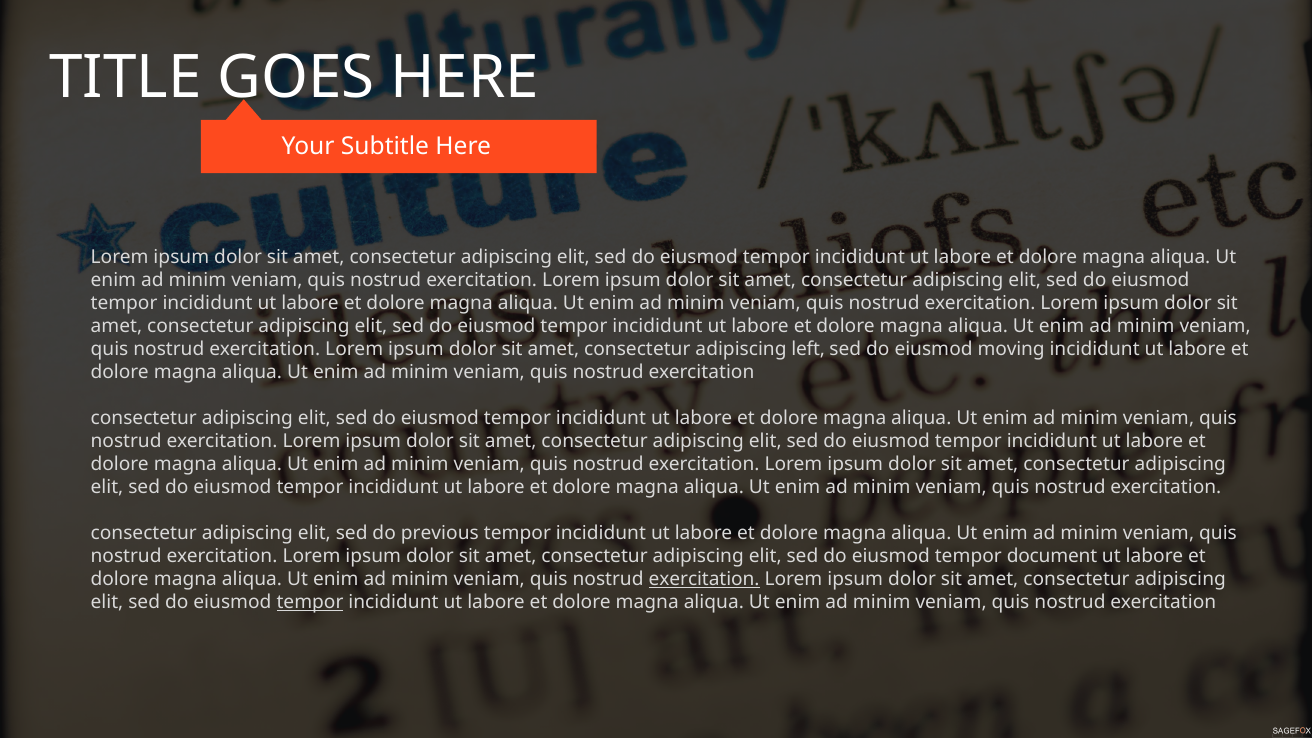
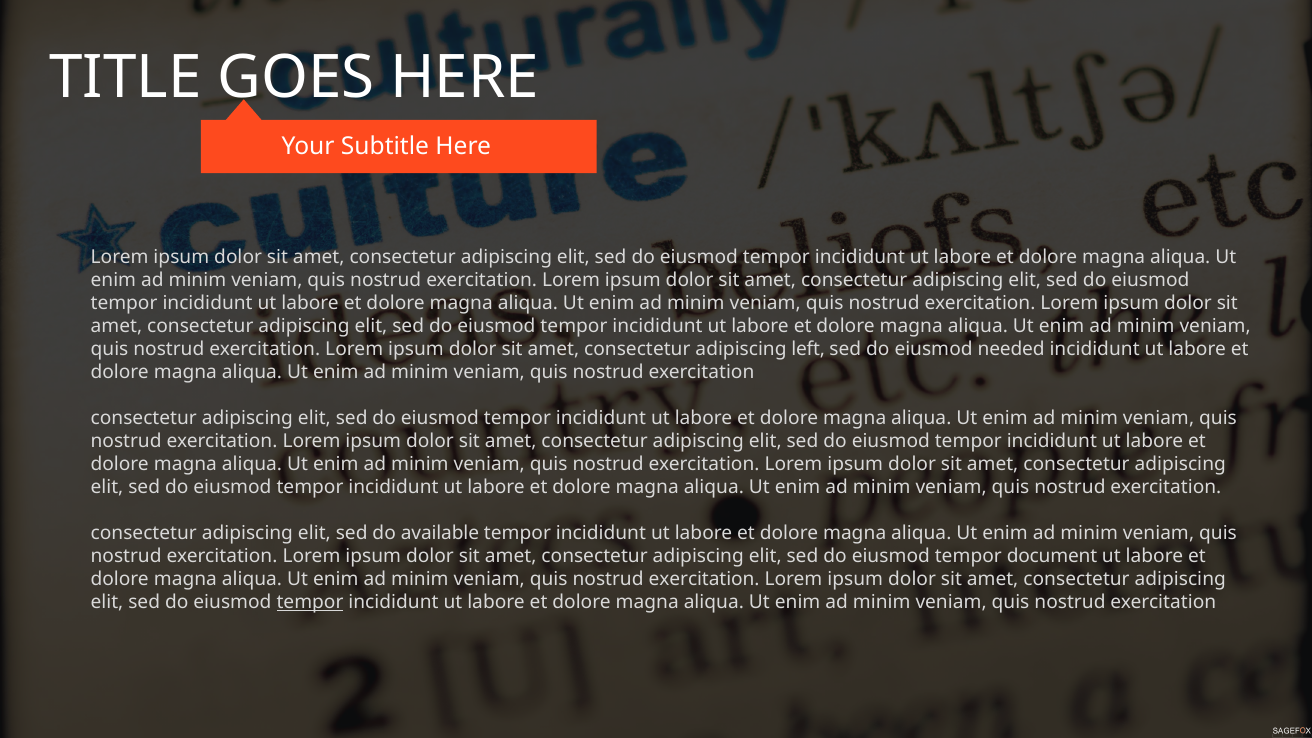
moving: moving -> needed
previous: previous -> available
exercitation at (704, 579) underline: present -> none
